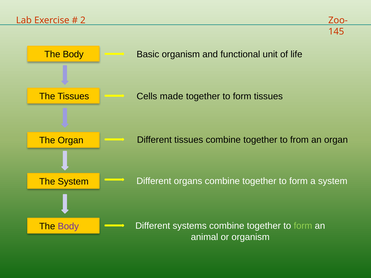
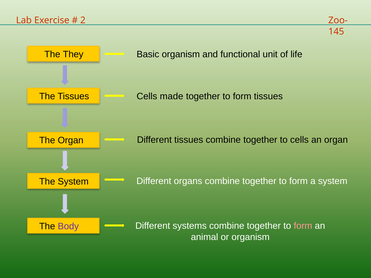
Body at (73, 54): Body -> They
to from: from -> cells
form at (303, 226) colour: light green -> pink
